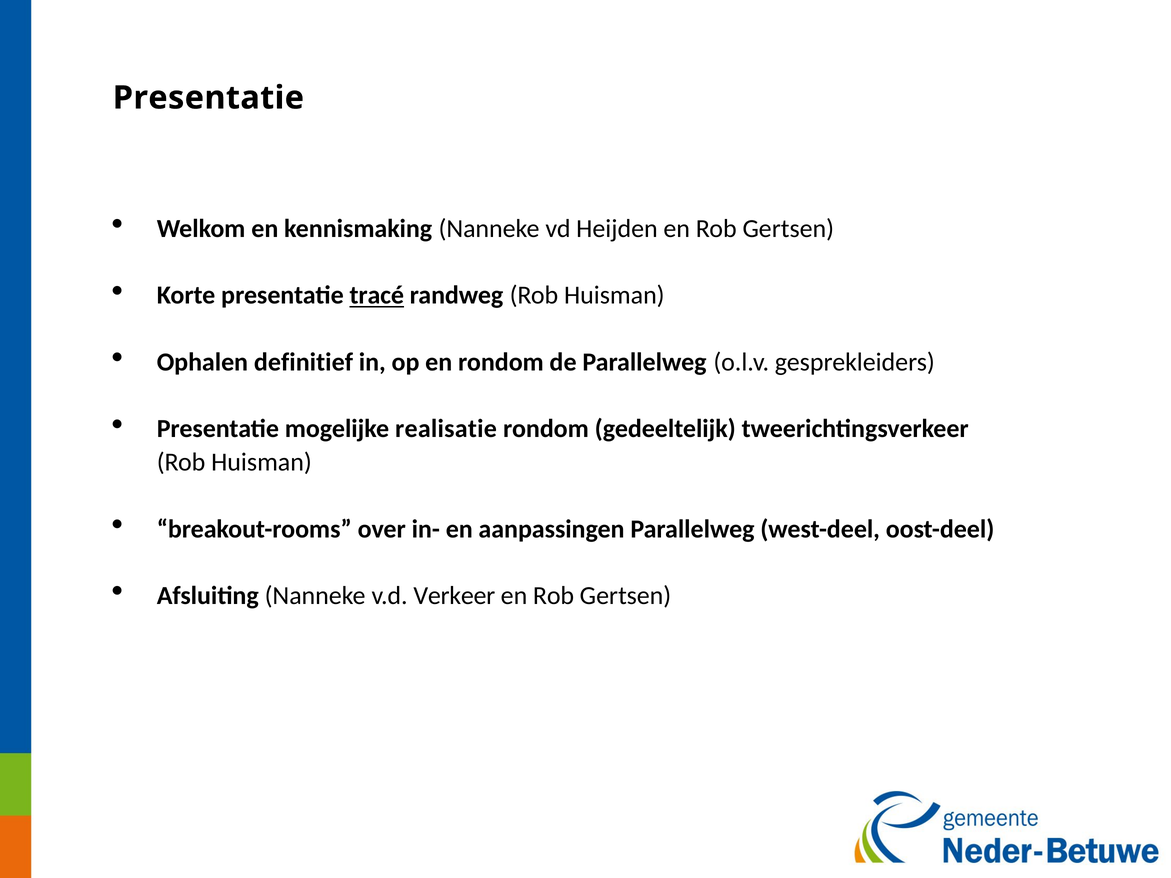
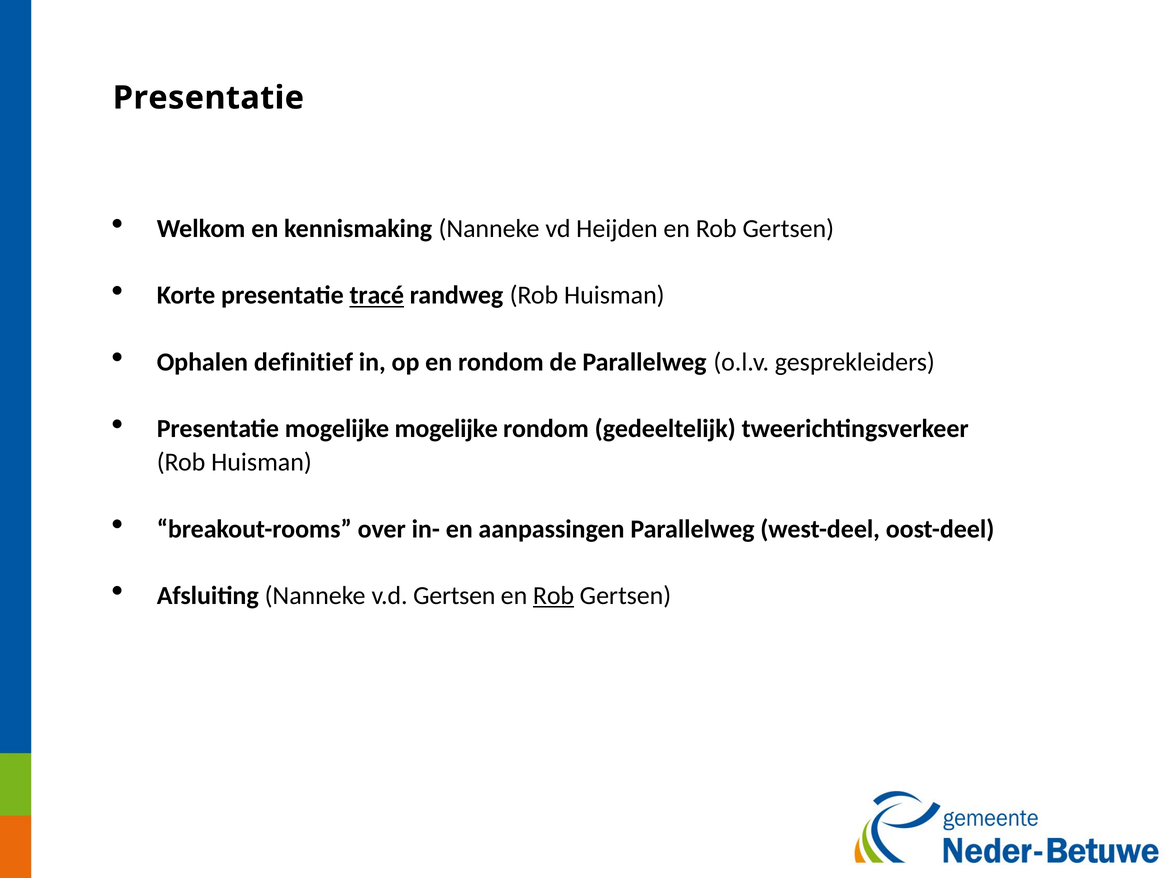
mogelijke realisatie: realisatie -> mogelijke
v.d Verkeer: Verkeer -> Gertsen
Rob at (554, 596) underline: none -> present
